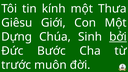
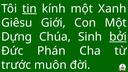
tin underline: none -> present
Thưa: Thưa -> Xanh
Bước: Bước -> Phán
